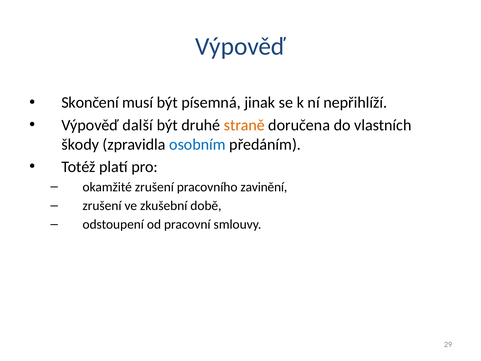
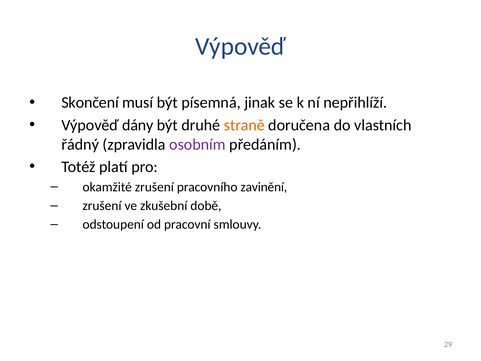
další: další -> dány
škody: škody -> řádný
osobním colour: blue -> purple
